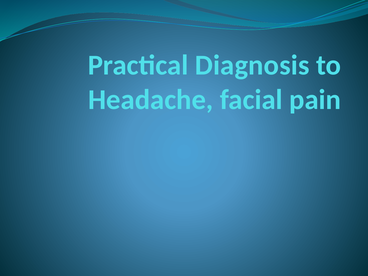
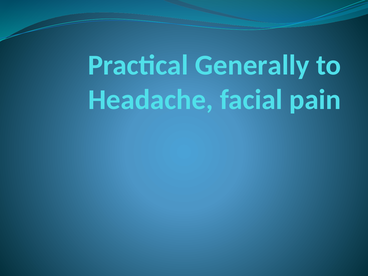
Diagnosis: Diagnosis -> Generally
